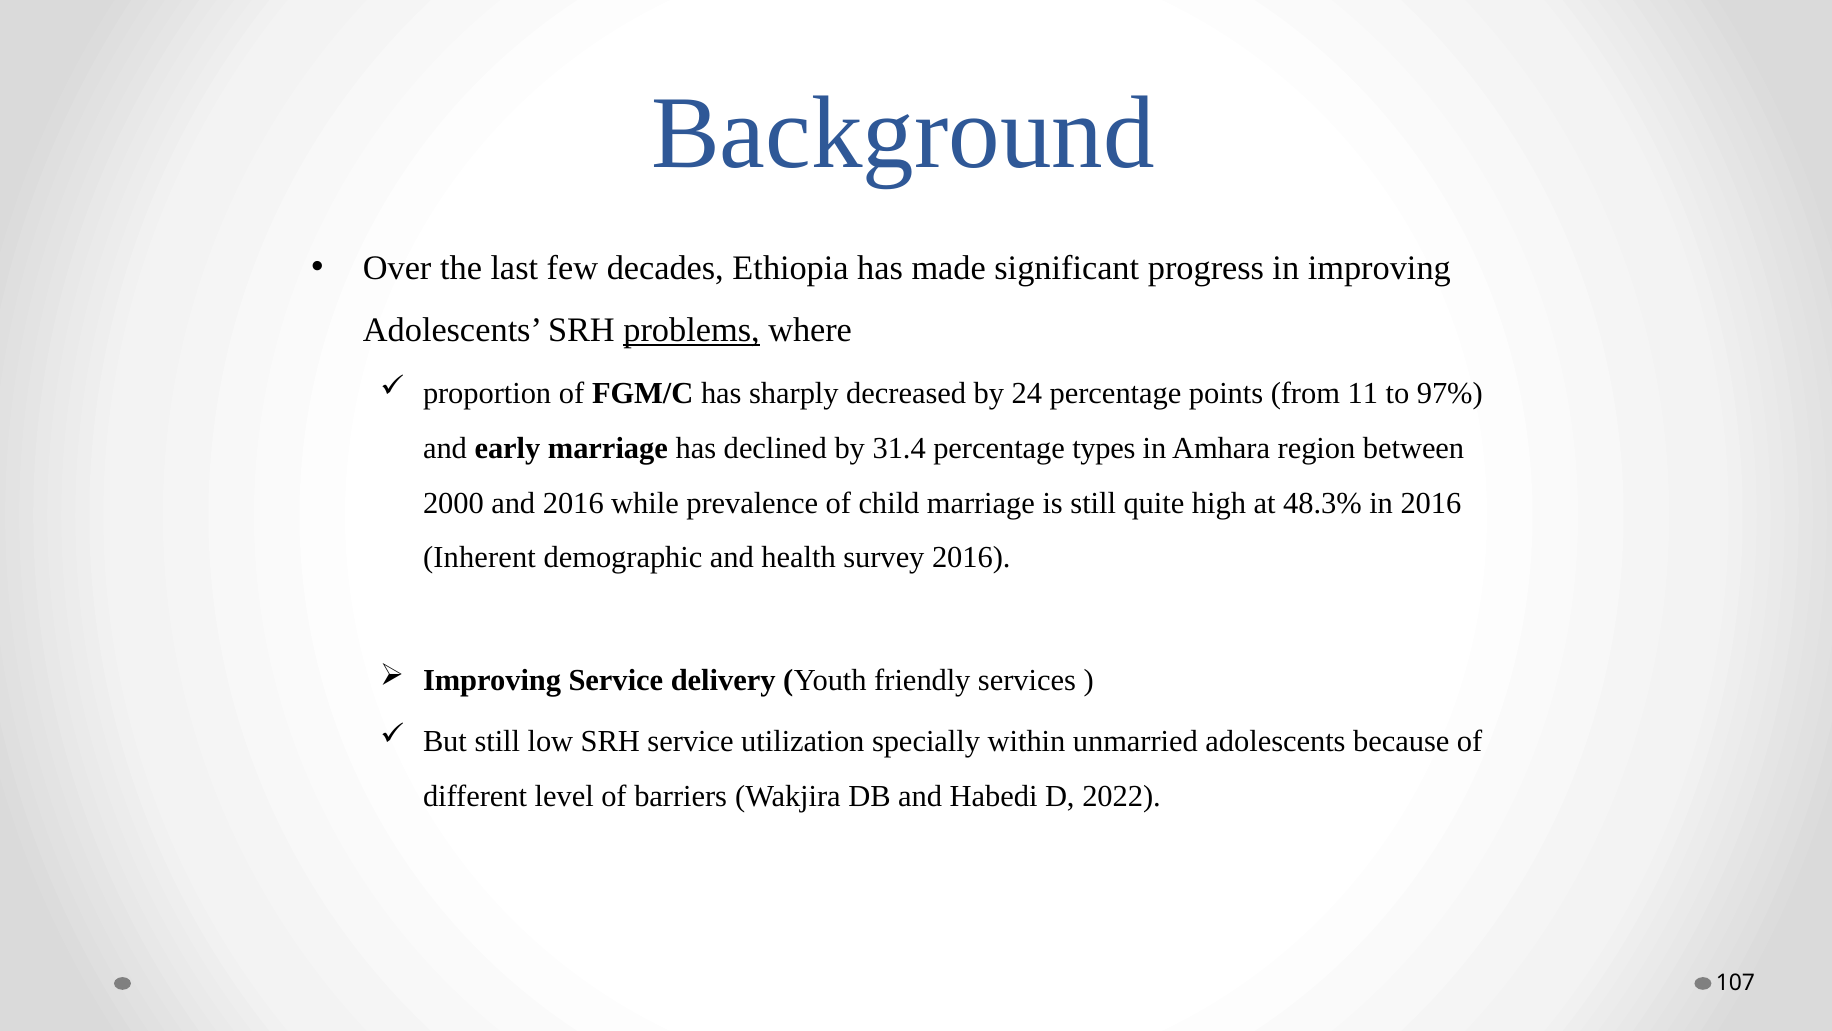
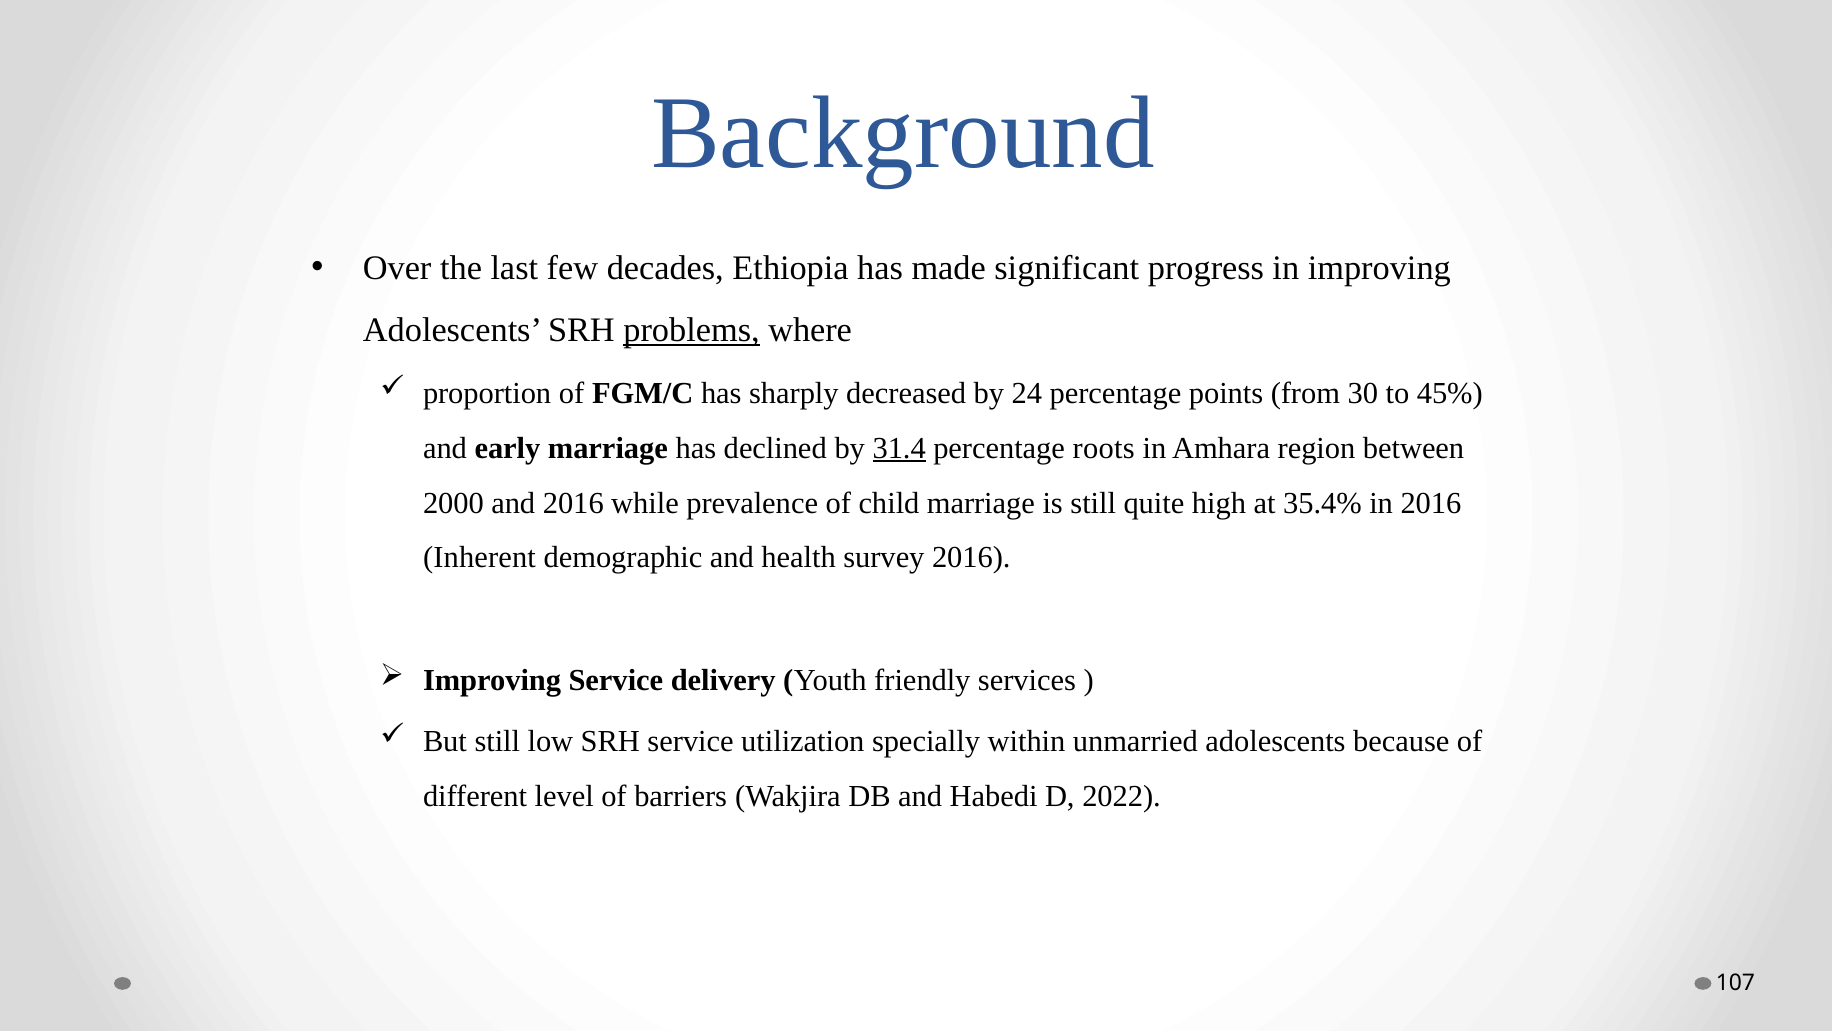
11: 11 -> 30
97%: 97% -> 45%
31.4 underline: none -> present
types: types -> roots
48.3%: 48.3% -> 35.4%
